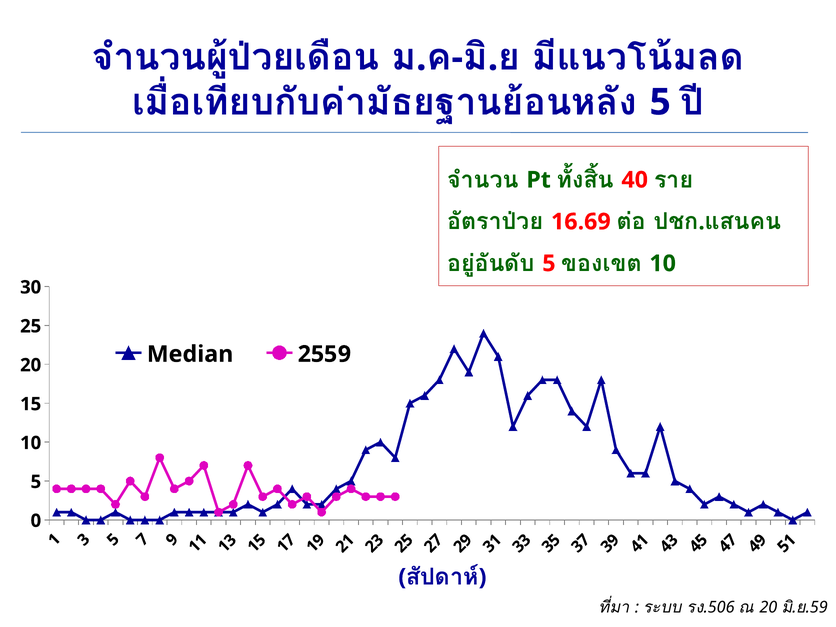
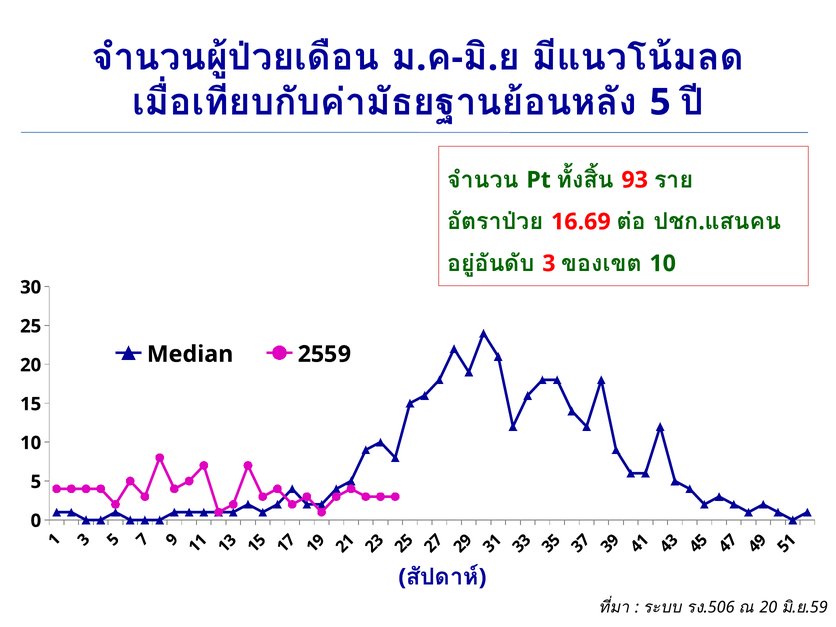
40: 40 -> 93
5 at (549, 264): 5 -> 3
